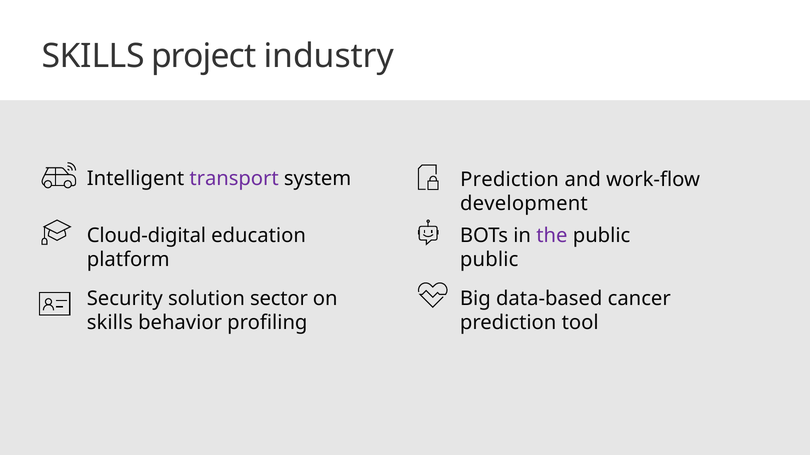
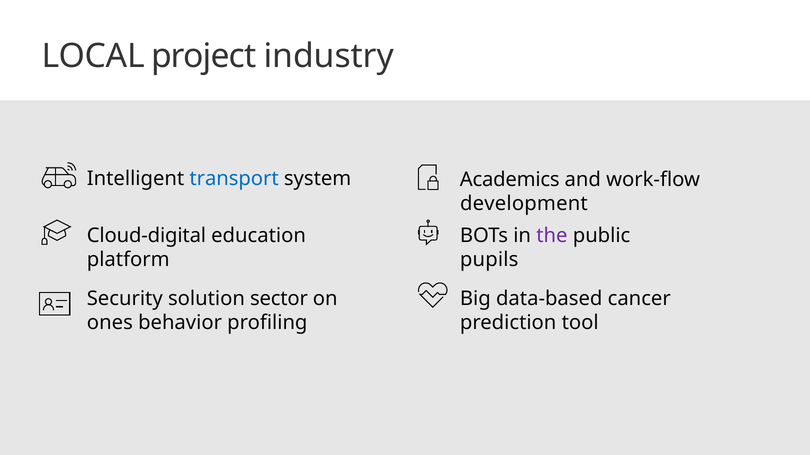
SKILLS at (93, 56): SKILLS -> LOCAL
transport colour: purple -> blue
system Prediction: Prediction -> Academics
public at (489, 260): public -> pupils
skills at (110, 323): skills -> ones
